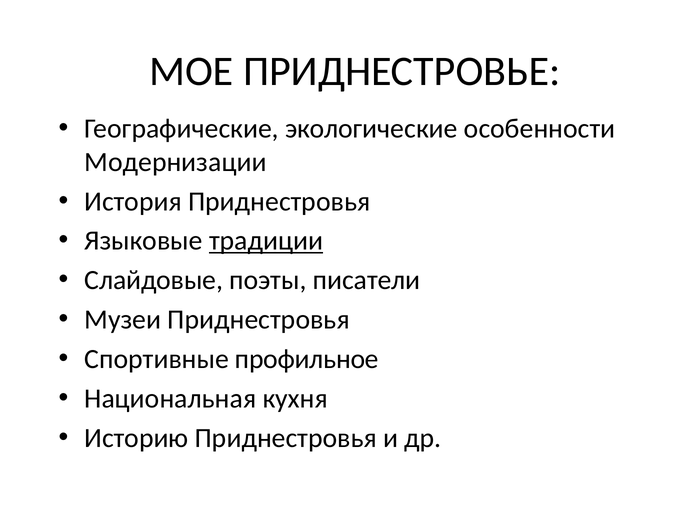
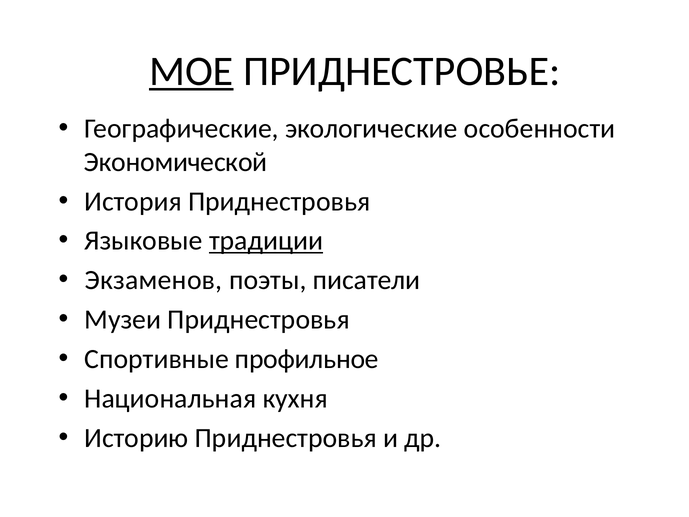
МОЕ underline: none -> present
Модернизации: Модернизации -> Экономической
Слайдовые: Слайдовые -> Экзаменов
